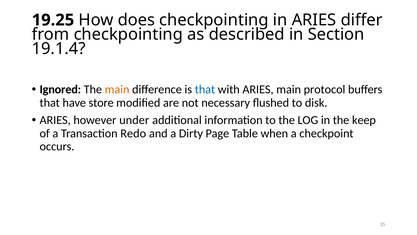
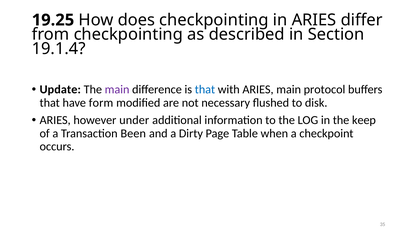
Ignored: Ignored -> Update
main at (117, 89) colour: orange -> purple
store: store -> form
Redo: Redo -> Been
